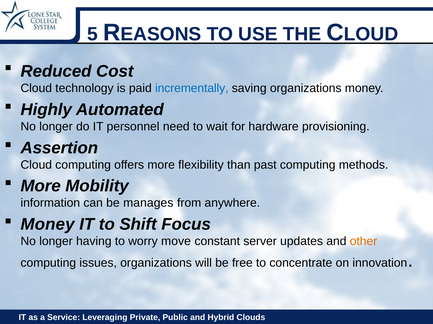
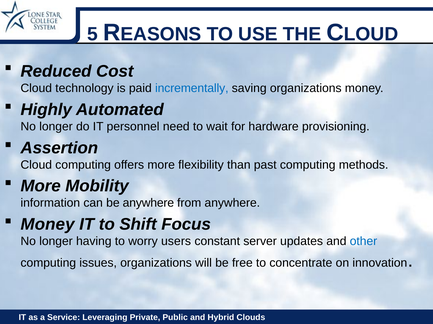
be manages: manages -> anywhere
move: move -> users
other colour: orange -> blue
